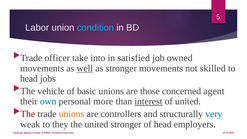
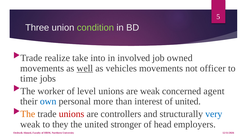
Labor: Labor -> Three
condition colour: light blue -> light green
officer: officer -> realize
satisfied: satisfied -> involved
as stronger: stronger -> vehicles
skilled: skilled -> officer
head at (29, 79): head -> time
vehicle: vehicle -> worker
basic: basic -> level
are those: those -> weak
interest underline: present -> none
The at (28, 114) colour: red -> orange
unions at (72, 114) colour: orange -> red
